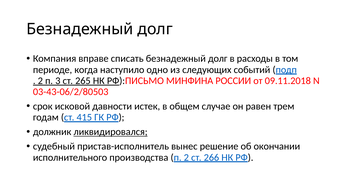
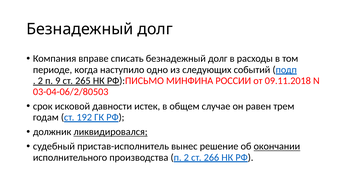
3: 3 -> 9
03-43-06/2/80503: 03-43-06/2/80503 -> 03-04-06/2/80503
415: 415 -> 192
окончании underline: none -> present
